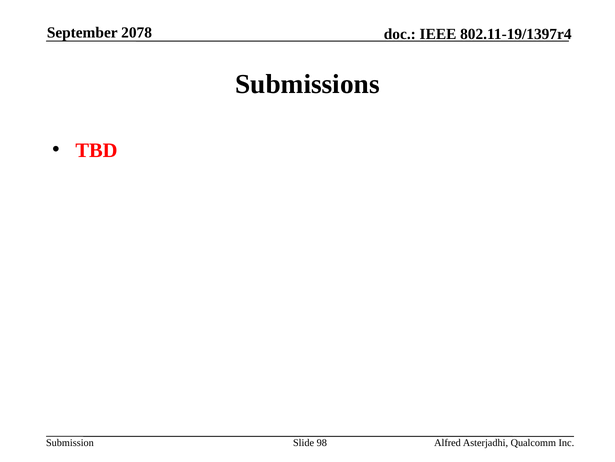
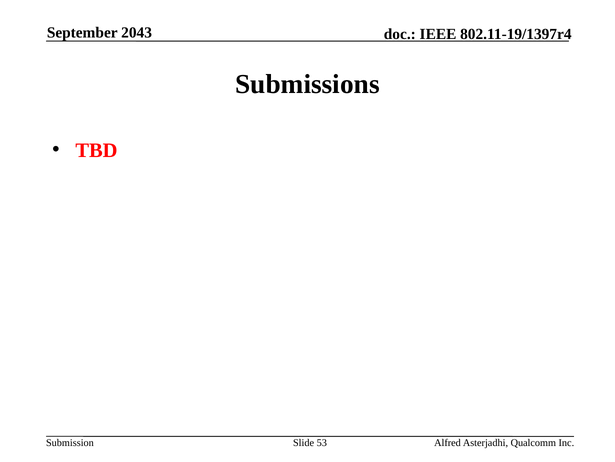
2078: 2078 -> 2043
98: 98 -> 53
